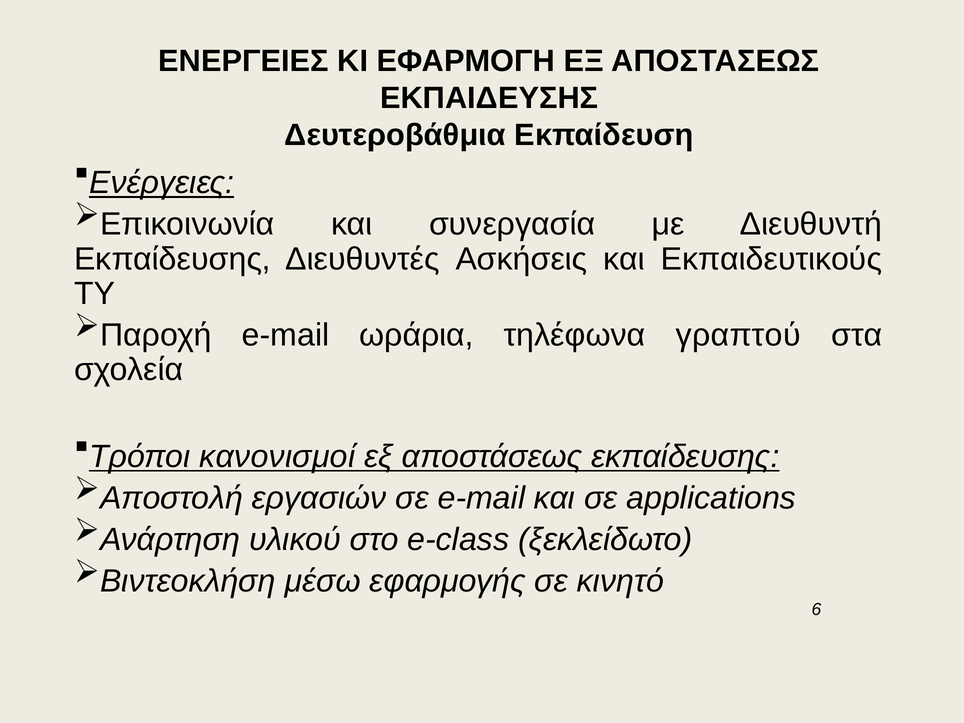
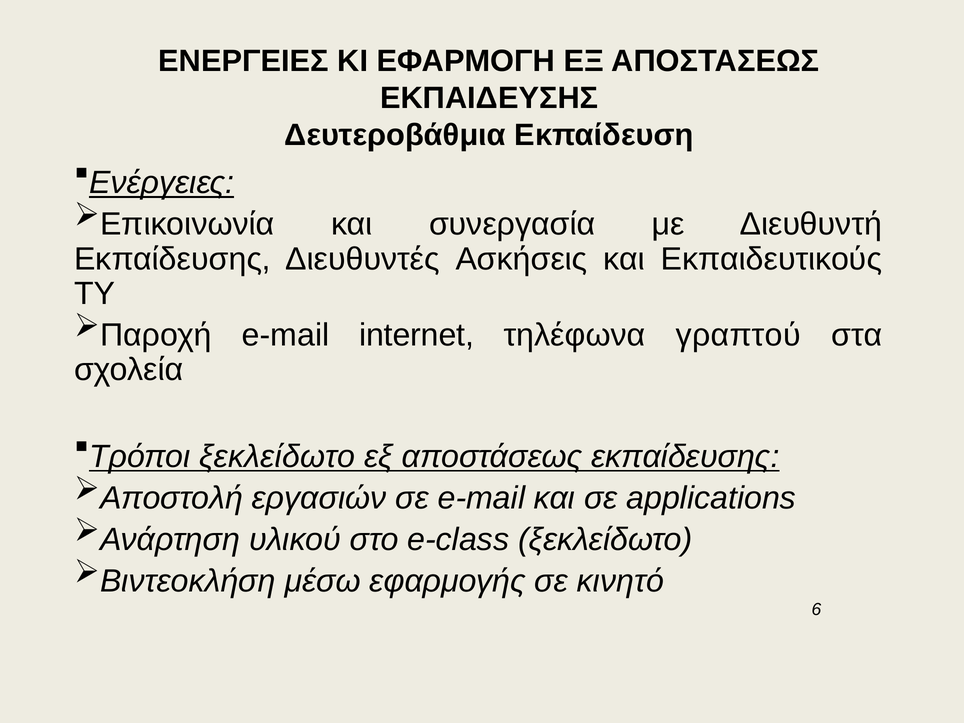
ωράρια: ωράρια -> internet
Τρόποι κανονισμοί: κανονισμοί -> ξεκλείδωτο
